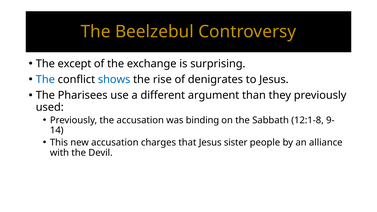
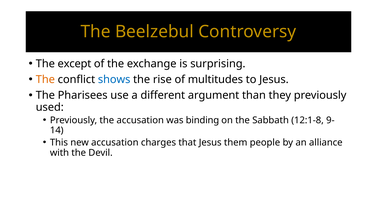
The at (45, 80) colour: blue -> orange
denigrates: denigrates -> multitudes
sister: sister -> them
